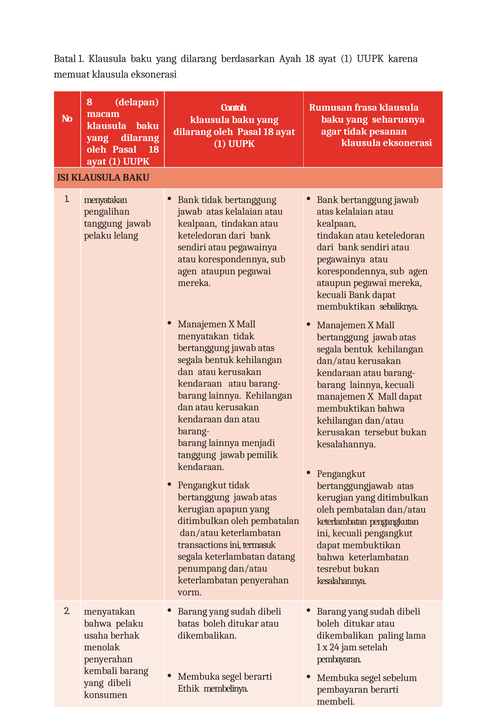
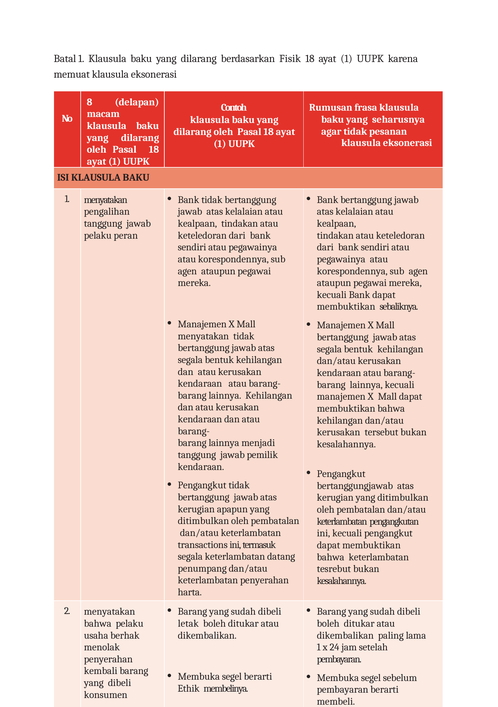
Ayah: Ayah -> Fisik
lelang: lelang -> peran
vorm: vorm -> harta
batas: batas -> letak
